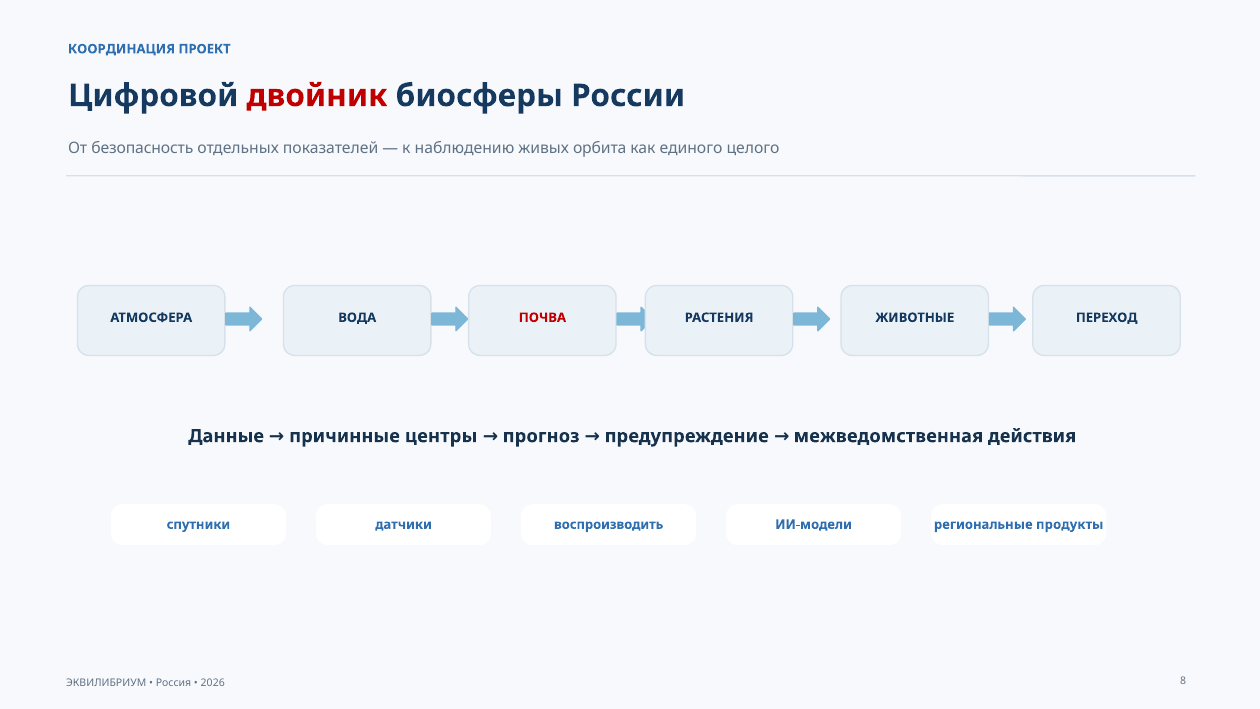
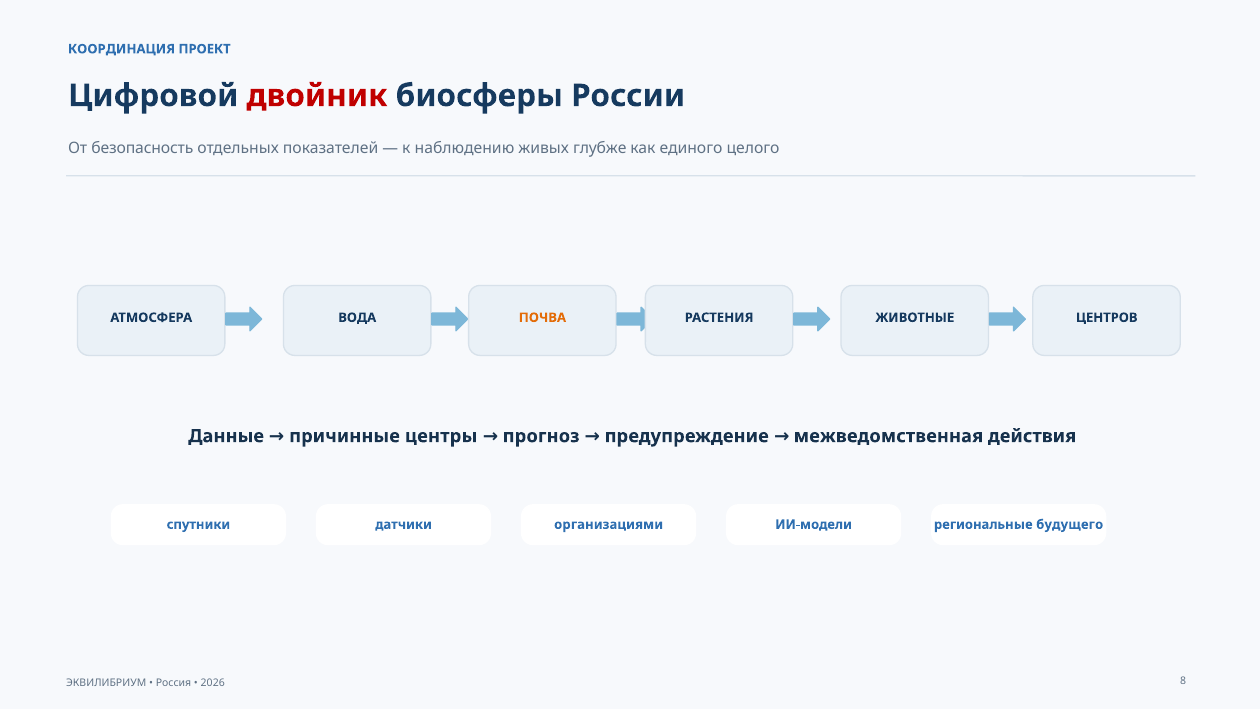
орбита: орбита -> глубже
ПОЧВА colour: red -> orange
ПЕРЕХОД: ПЕРЕХОД -> ЦЕНТРОВ
воспроизводить: воспроизводить -> организациями
продукты: продукты -> будущего
